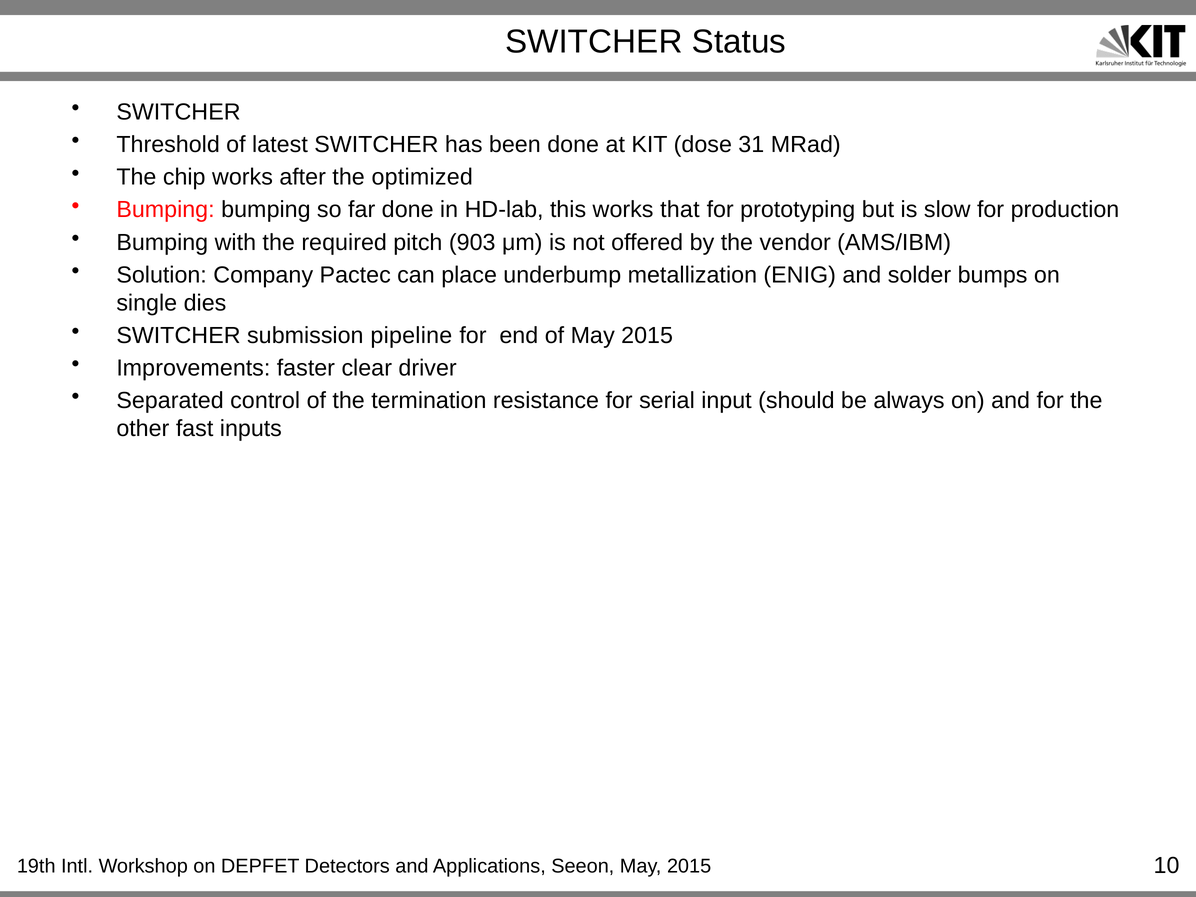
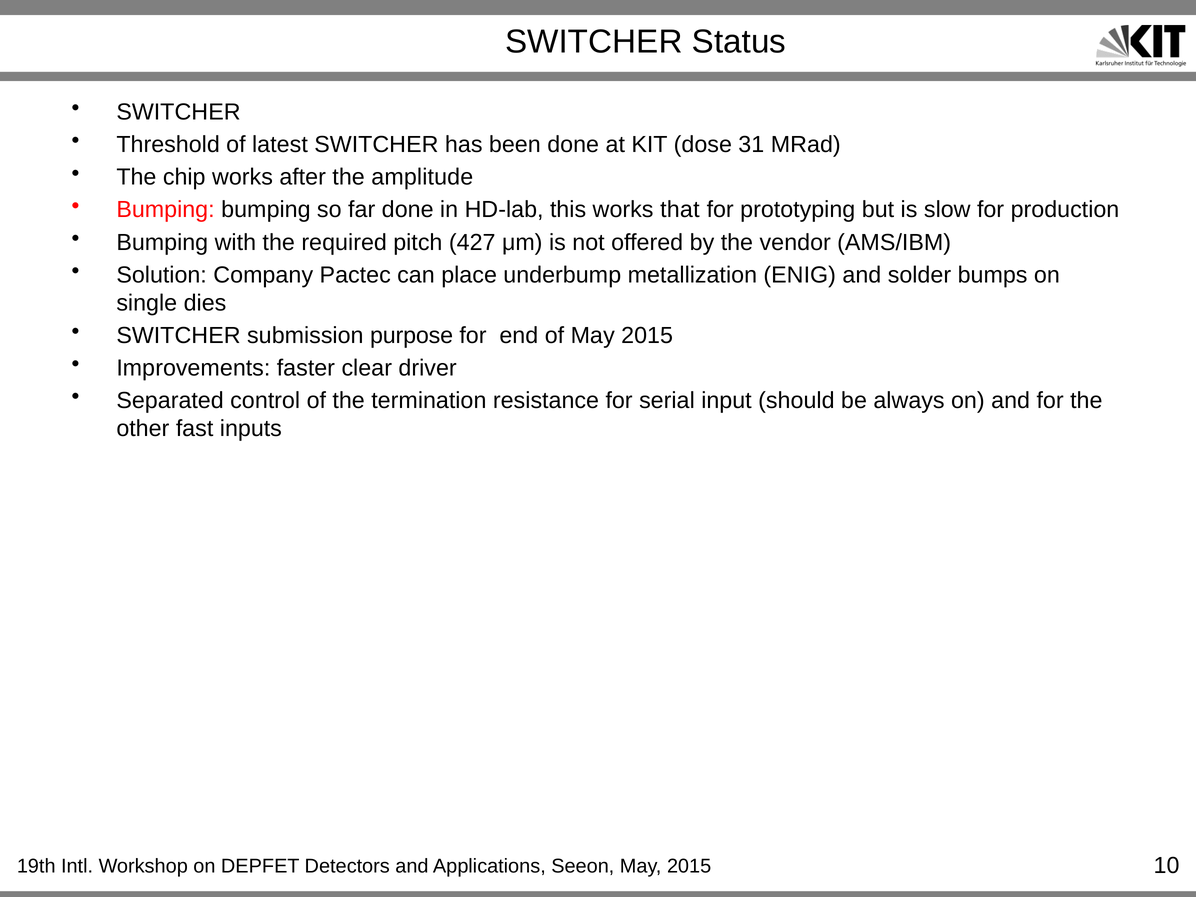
optimized: optimized -> amplitude
903: 903 -> 427
pipeline: pipeline -> purpose
